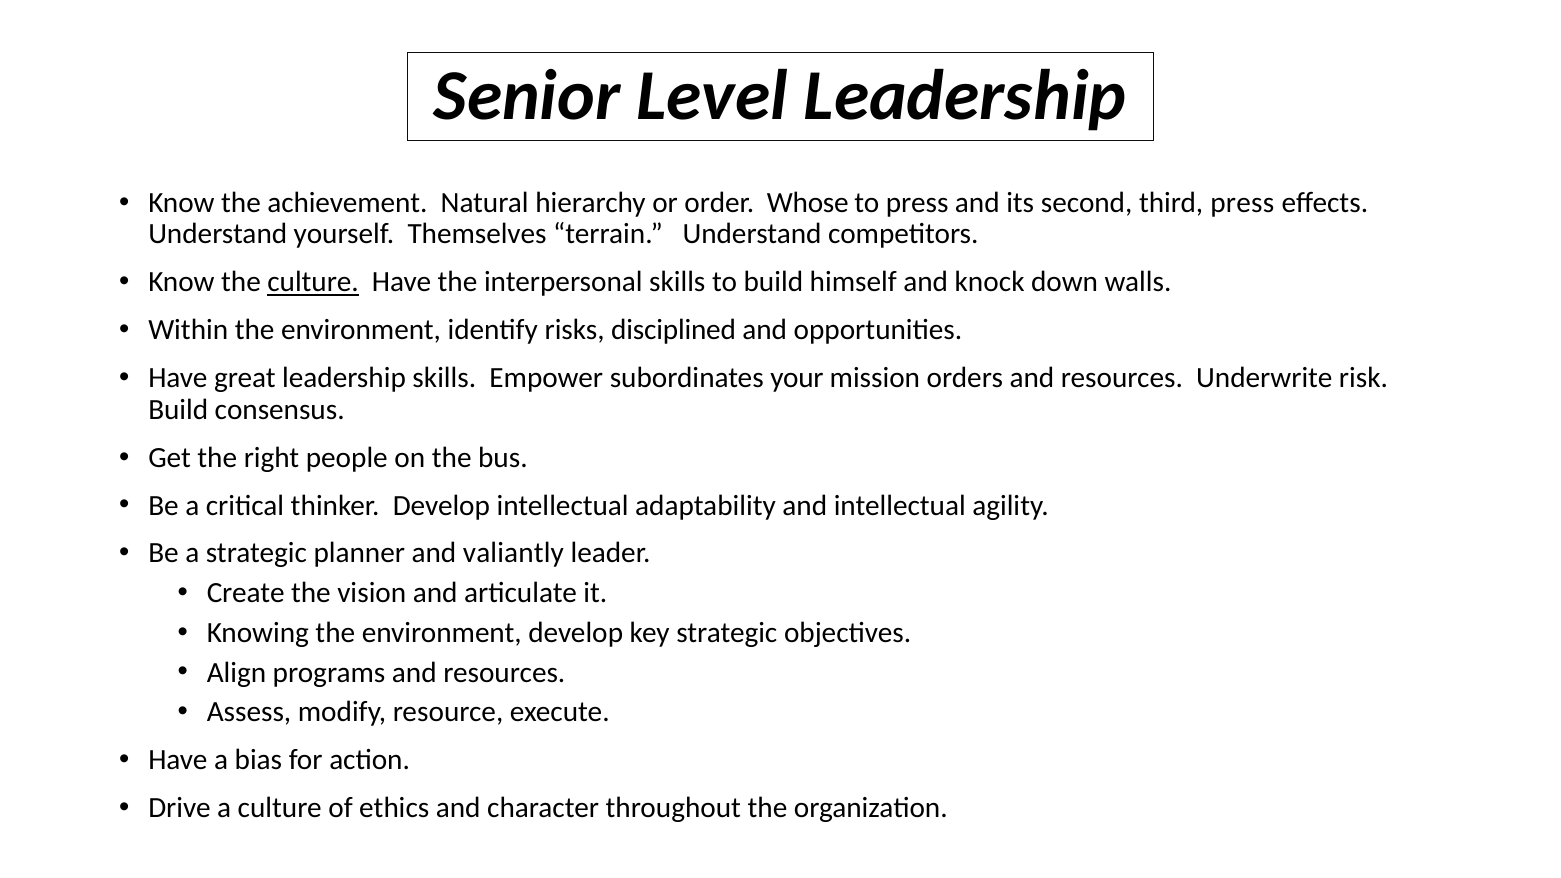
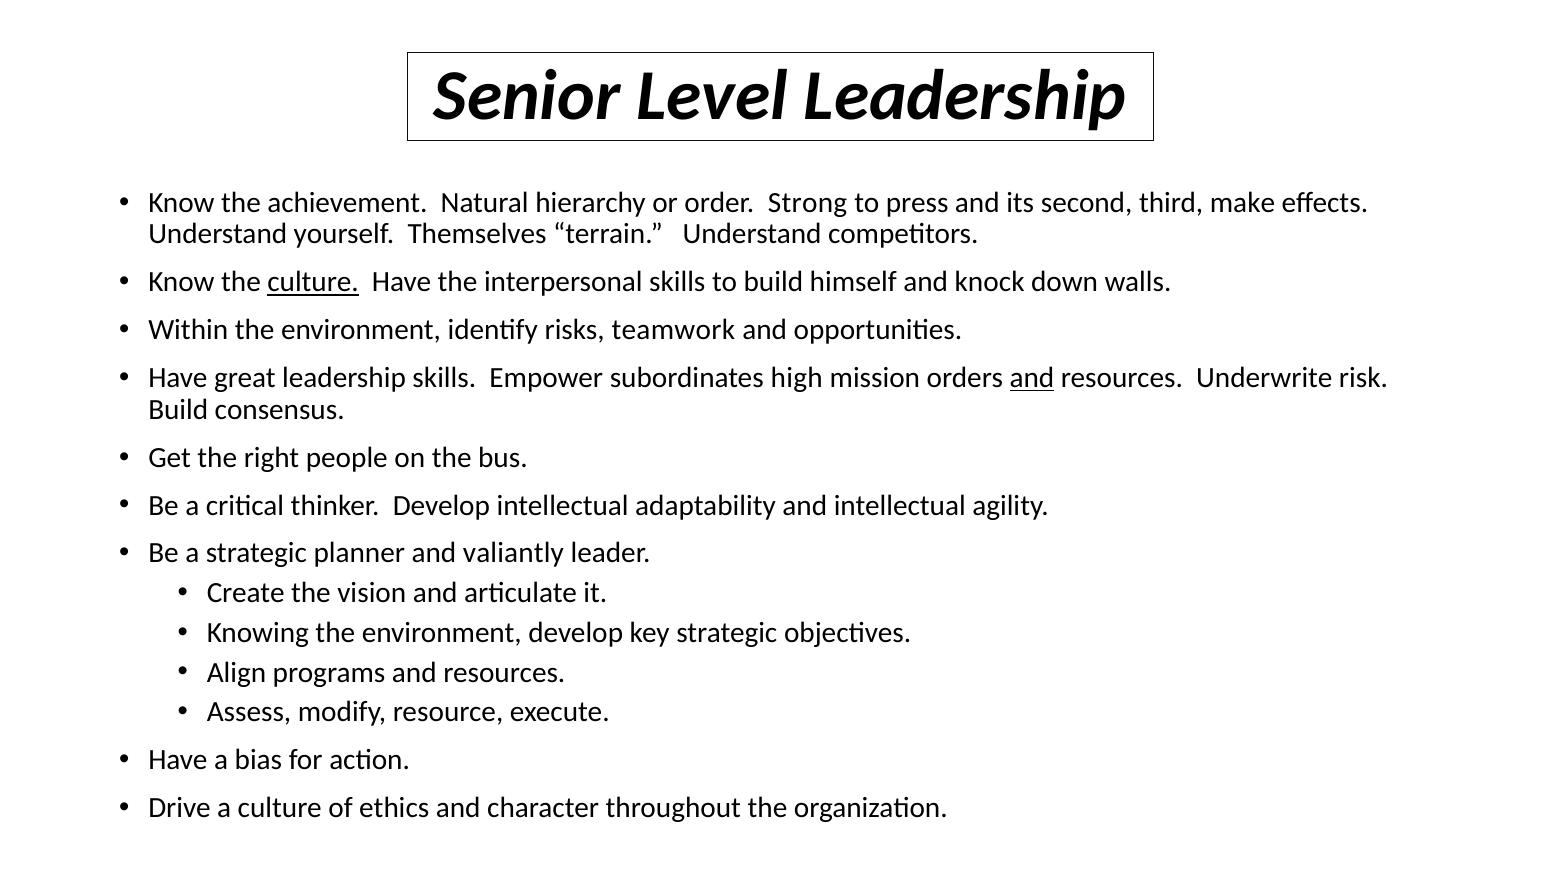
Whose: Whose -> Strong
third press: press -> make
disciplined: disciplined -> teamwork
your: your -> high
and at (1032, 378) underline: none -> present
